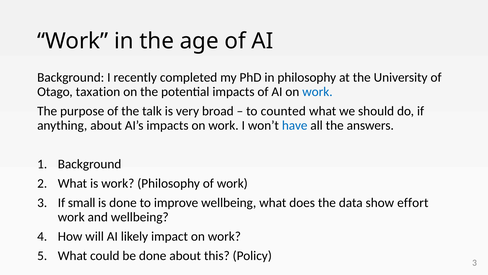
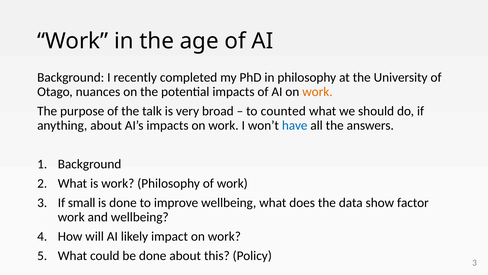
taxation: taxation -> nuances
work at (317, 91) colour: blue -> orange
effort: effort -> factor
